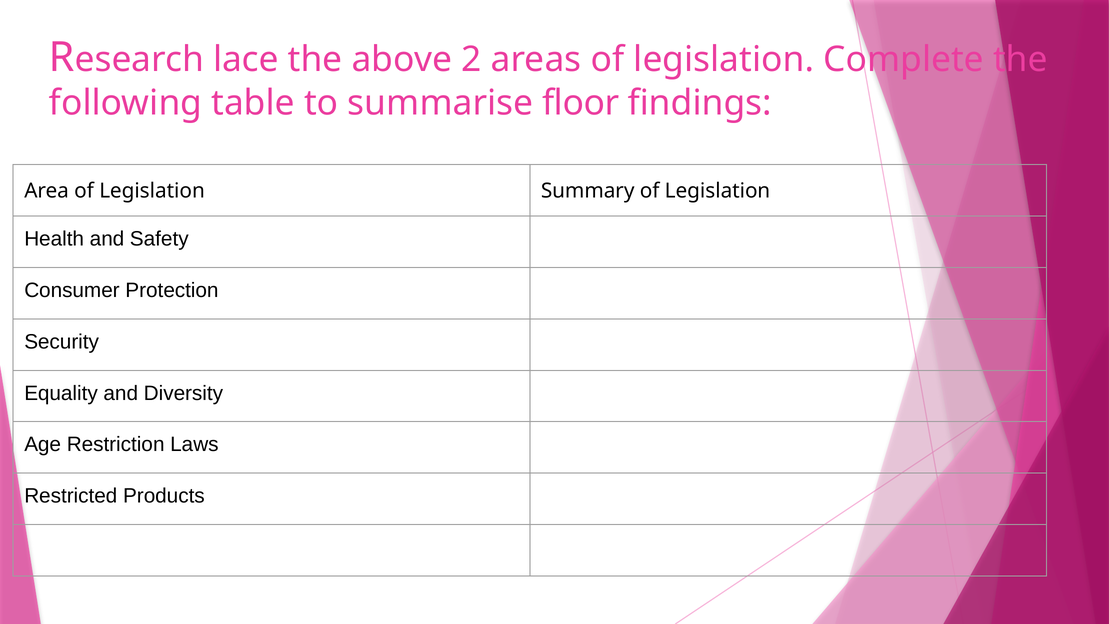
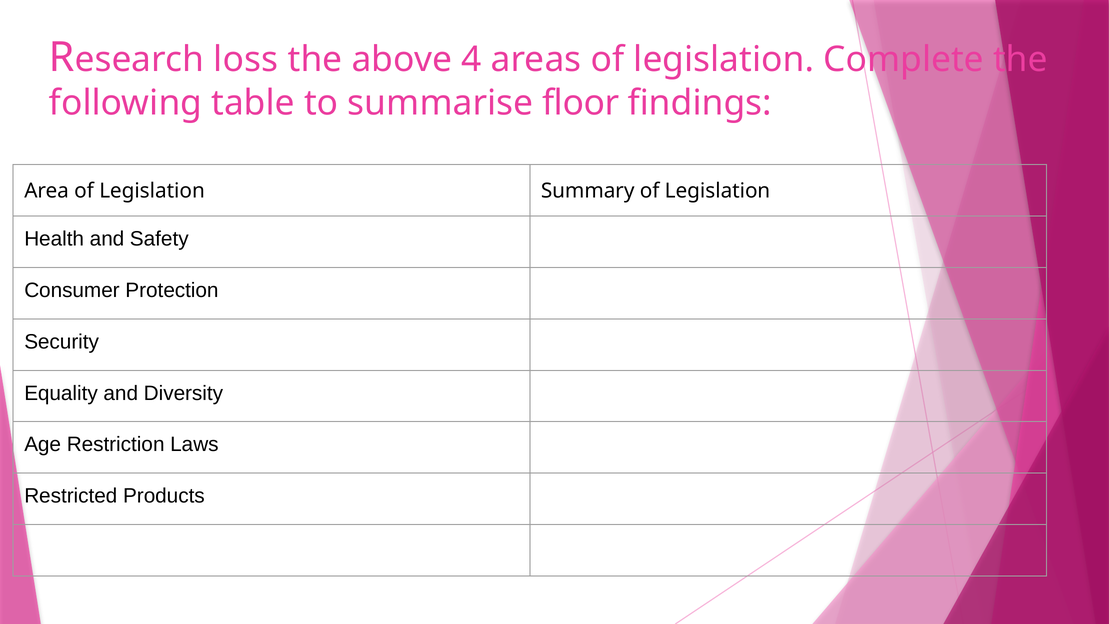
lace: lace -> loss
2: 2 -> 4
